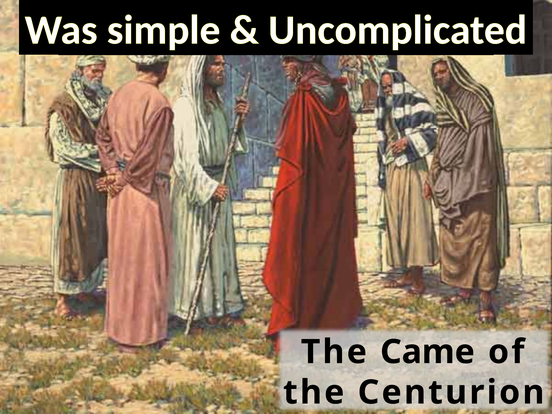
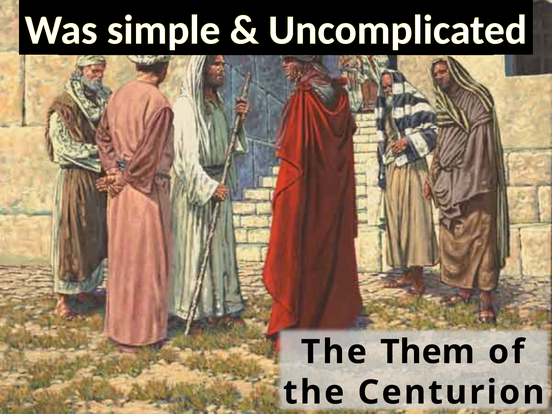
Came: Came -> Them
